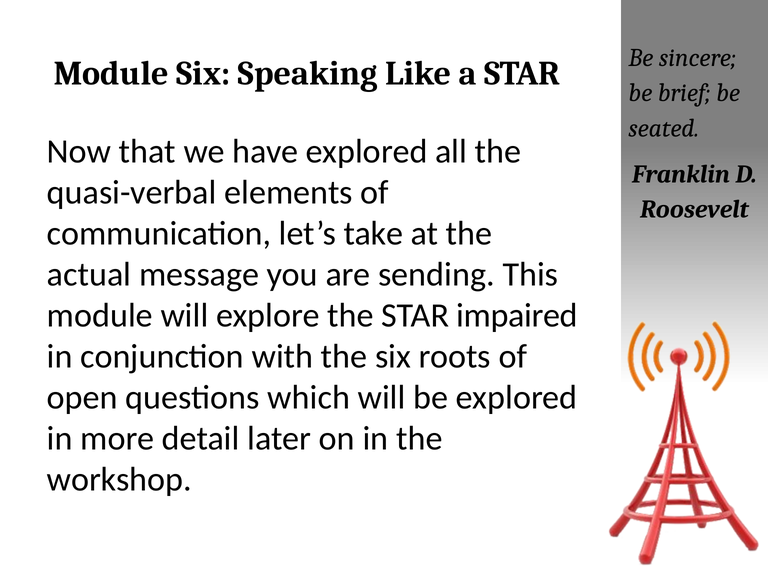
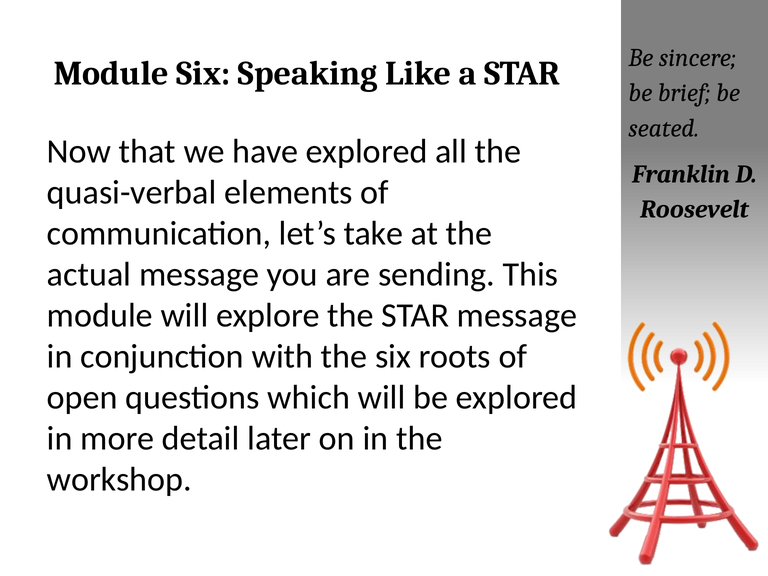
STAR impaired: impaired -> message
